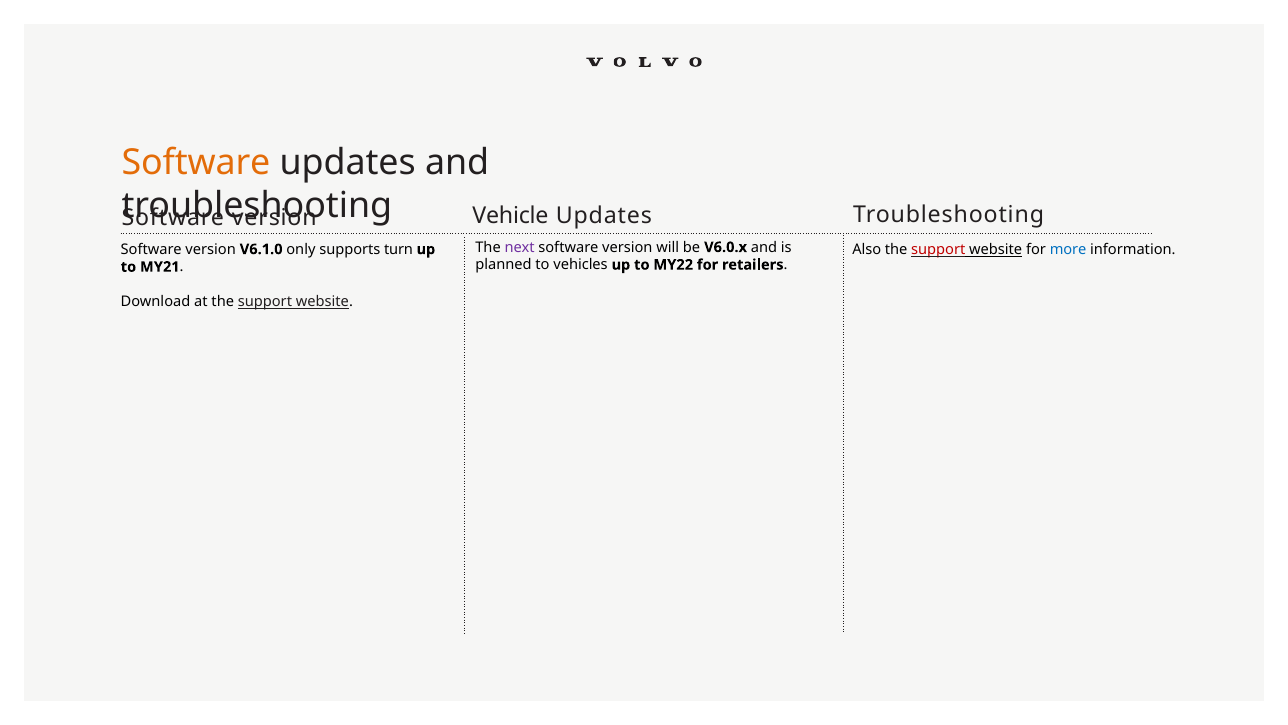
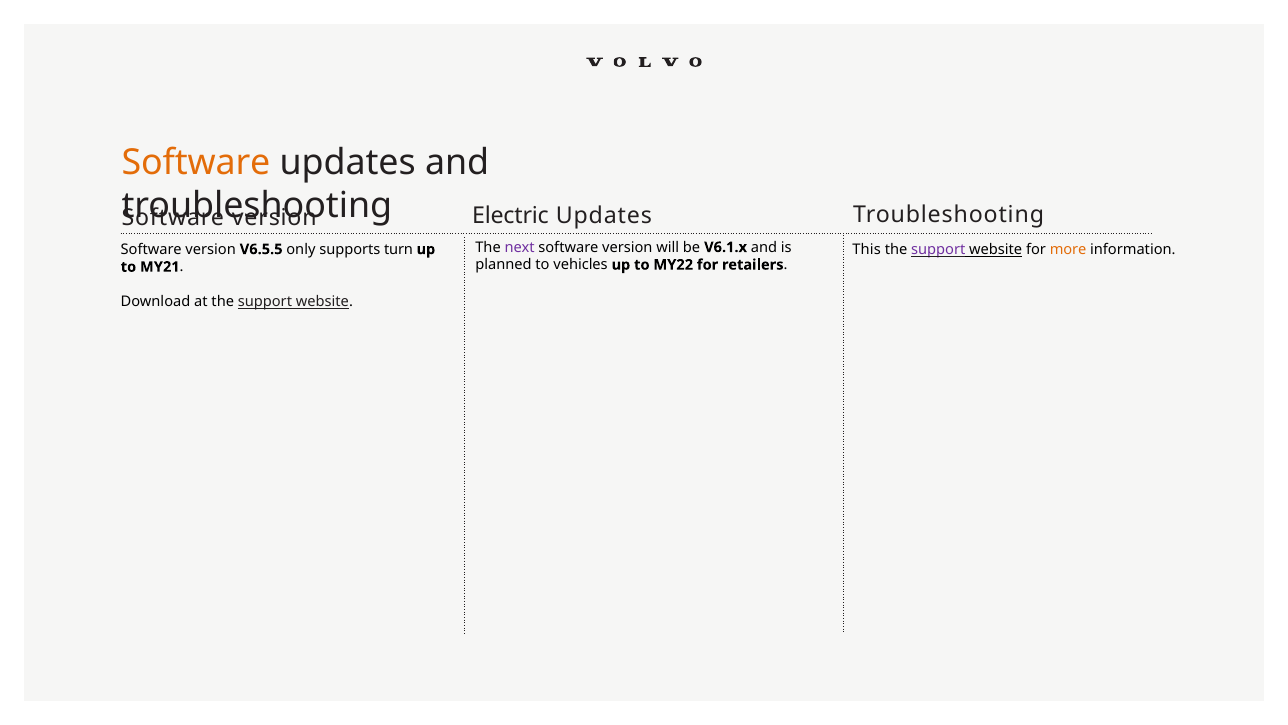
Vehicle: Vehicle -> Electric
V6.0.x: V6.0.x -> V6.1.x
V6.1.0: V6.1.0 -> V6.5.5
Also: Also -> This
support at (938, 249) colour: red -> purple
more colour: blue -> orange
